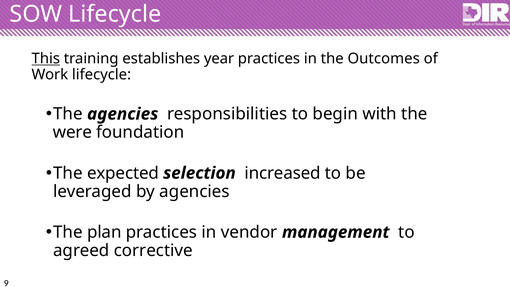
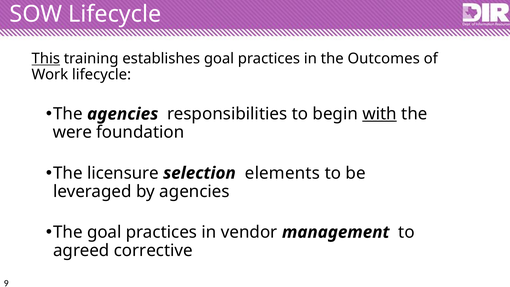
establishes year: year -> goal
with underline: none -> present
expected: expected -> licensure
increased: increased -> elements
The plan: plan -> goal
